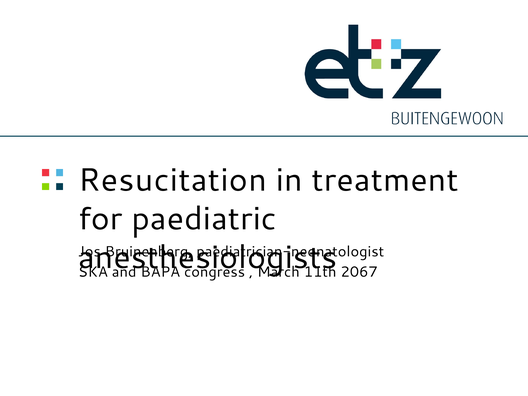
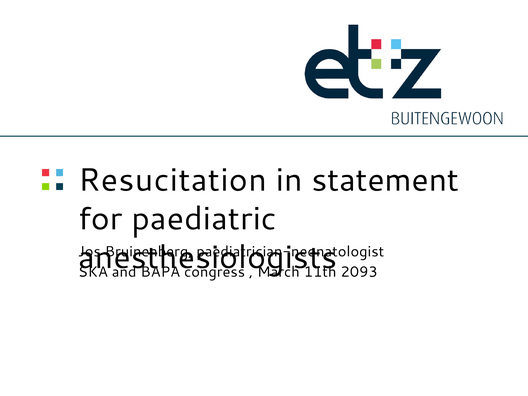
treatment: treatment -> statement
2067: 2067 -> 2093
